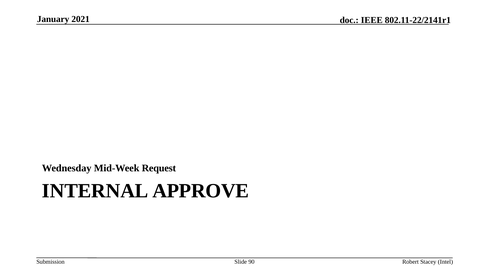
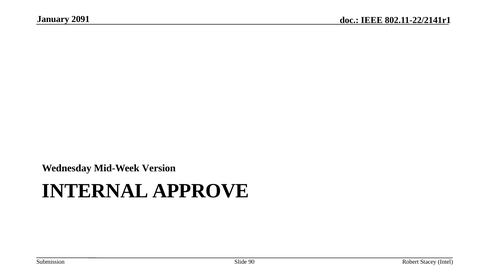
2021: 2021 -> 2091
Request: Request -> Version
